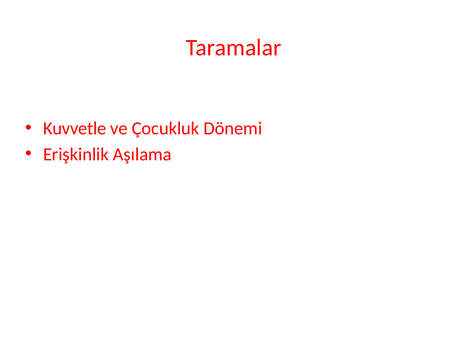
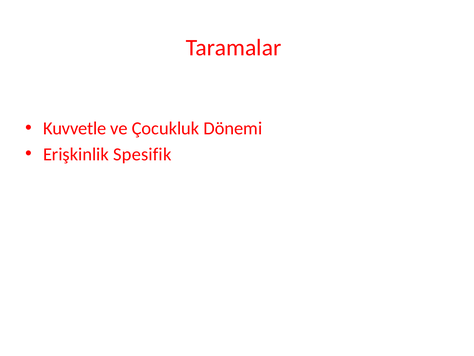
Aşılama: Aşılama -> Spesifik
